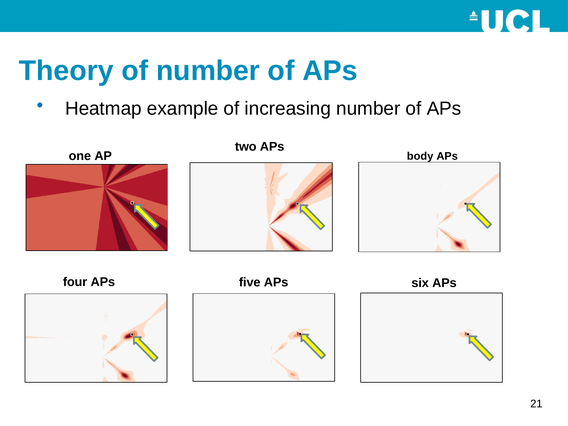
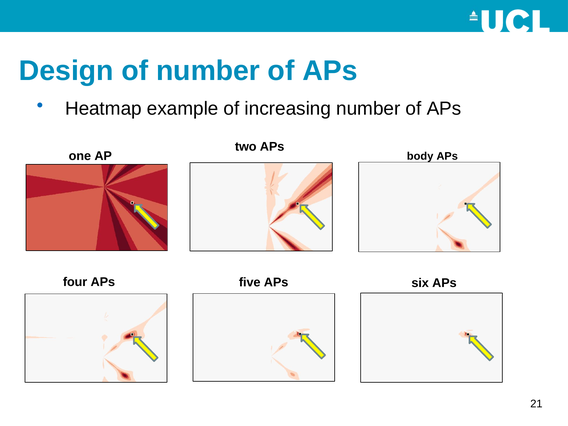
Theory: Theory -> Design
